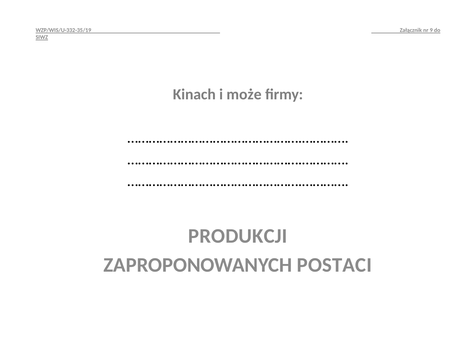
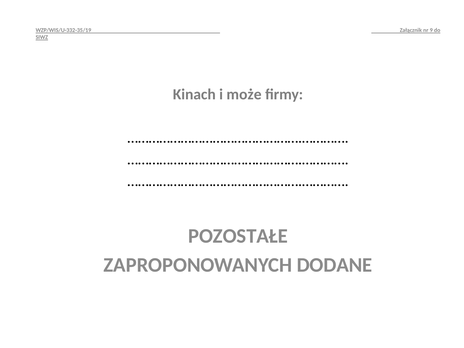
PRODUKCJI: PRODUKCJI -> POZOSTAŁE
POSTACI: POSTACI -> DODANE
